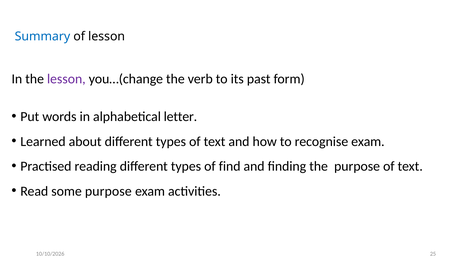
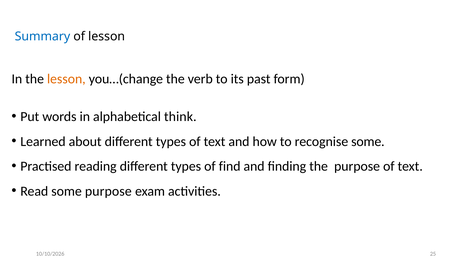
lesson at (66, 79) colour: purple -> orange
letter: letter -> think
recognise exam: exam -> some
